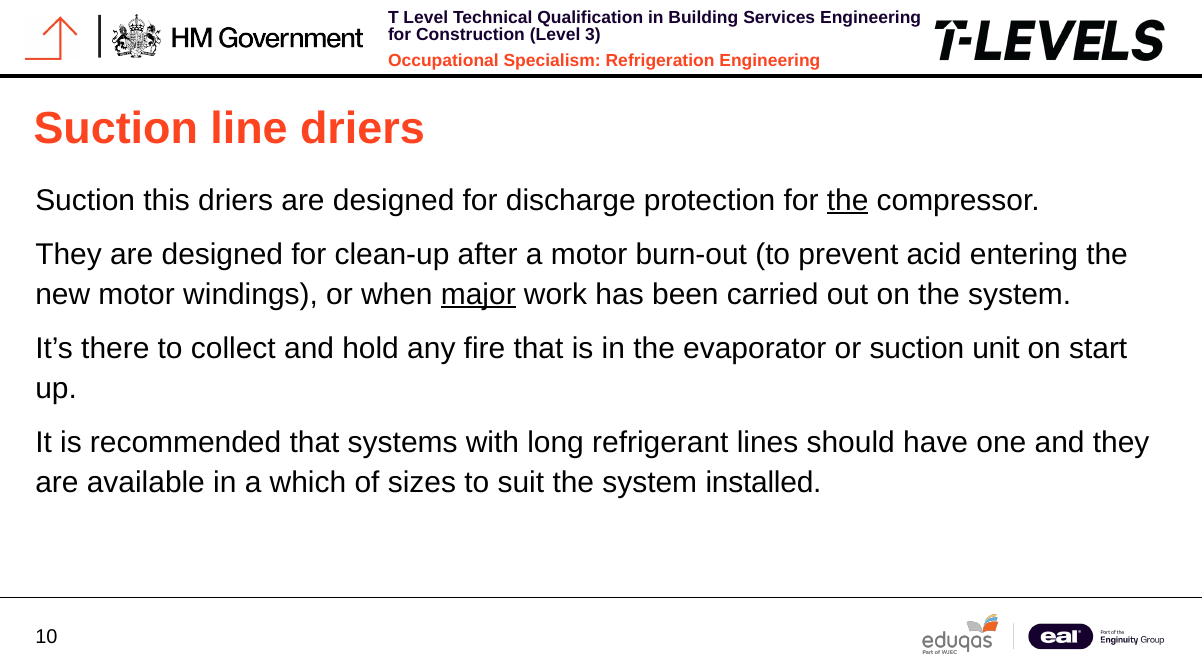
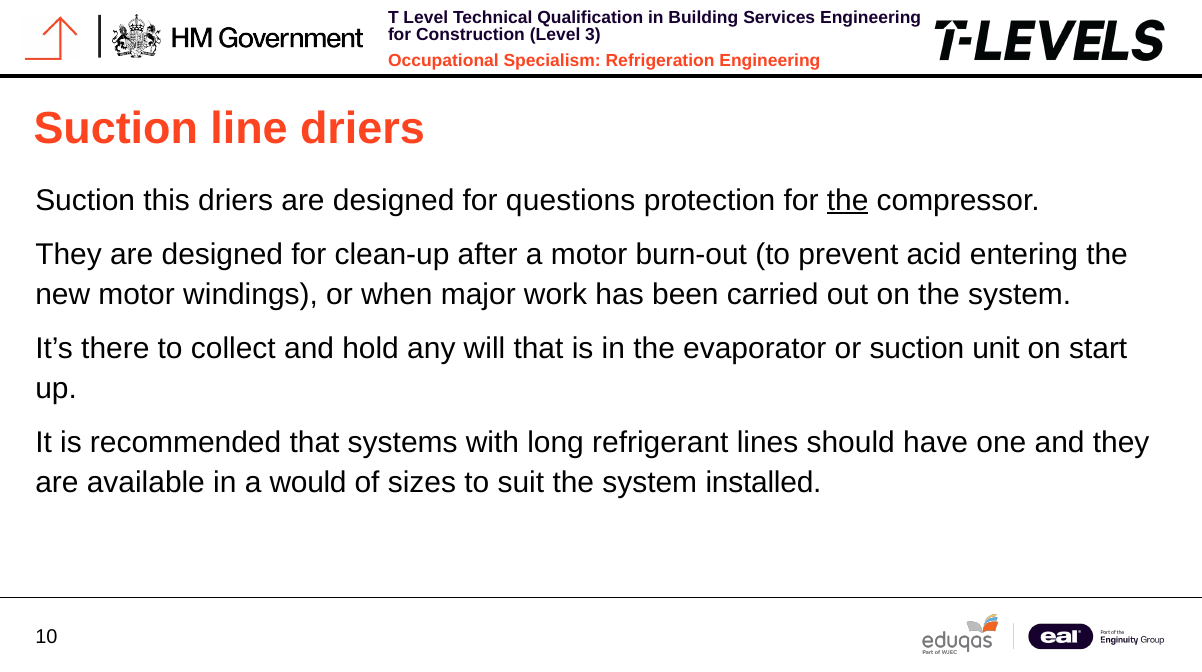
discharge: discharge -> questions
major underline: present -> none
fire: fire -> will
which: which -> would
